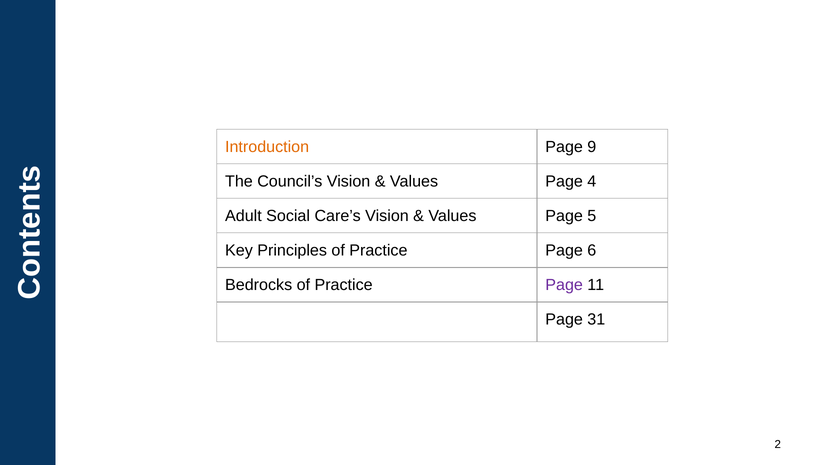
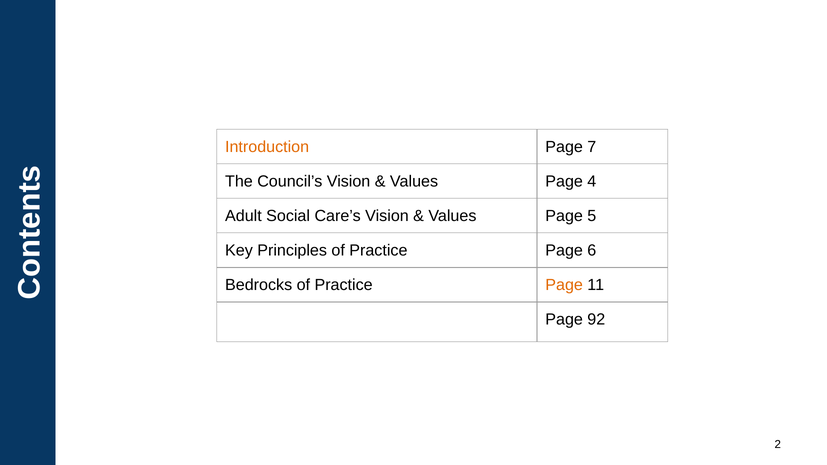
9: 9 -> 7
Page at (564, 285) colour: purple -> orange
31: 31 -> 92
